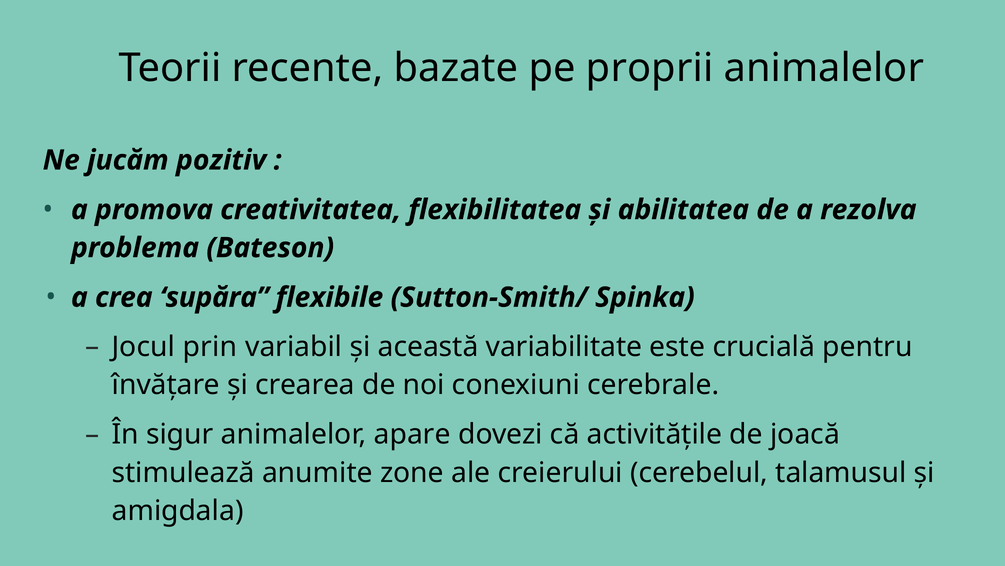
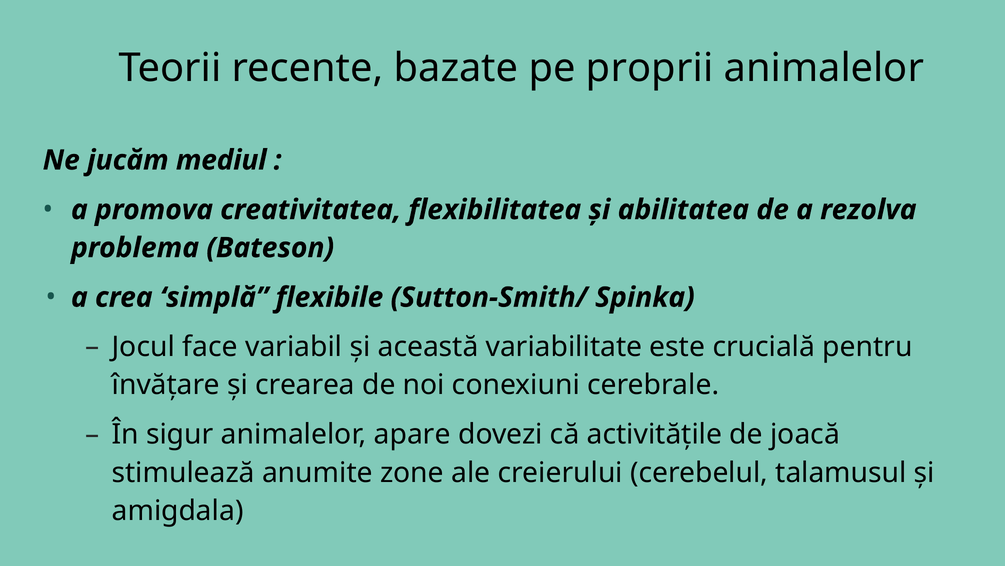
pozitiv: pozitiv -> mediul
supăra: supăra -> simplă
prin: prin -> face
